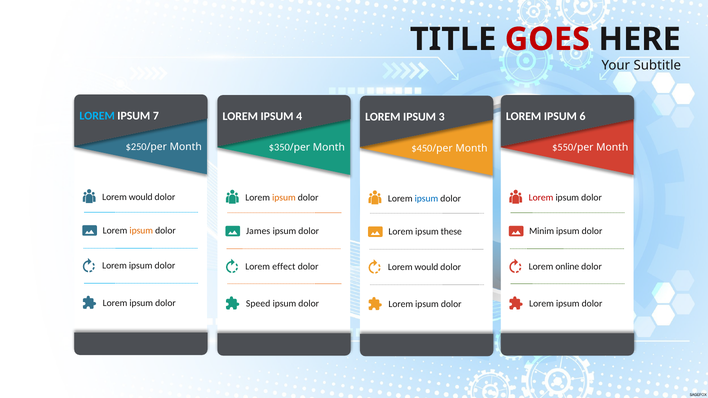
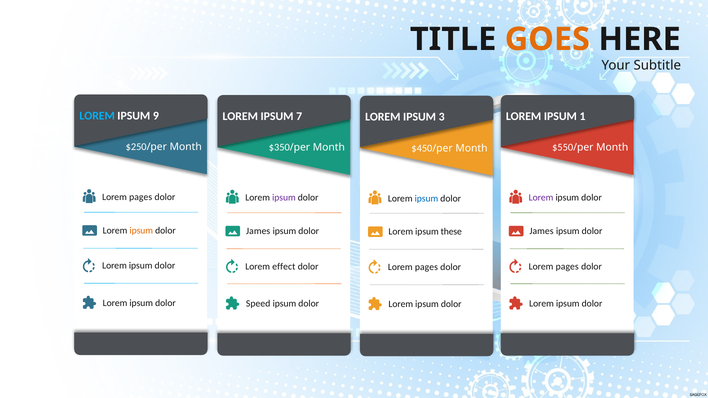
GOES colour: red -> orange
7: 7 -> 9
4: 4 -> 7
6: 6 -> 1
would at (141, 197): would -> pages
ipsum at (284, 198) colour: orange -> purple
Lorem at (541, 198) colour: red -> purple
Minim at (542, 231): Minim -> James
online at (567, 267): online -> pages
would at (427, 267): would -> pages
